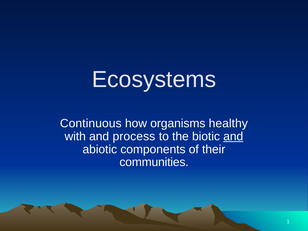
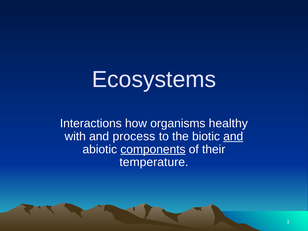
Continuous: Continuous -> Interactions
components underline: none -> present
communities: communities -> temperature
